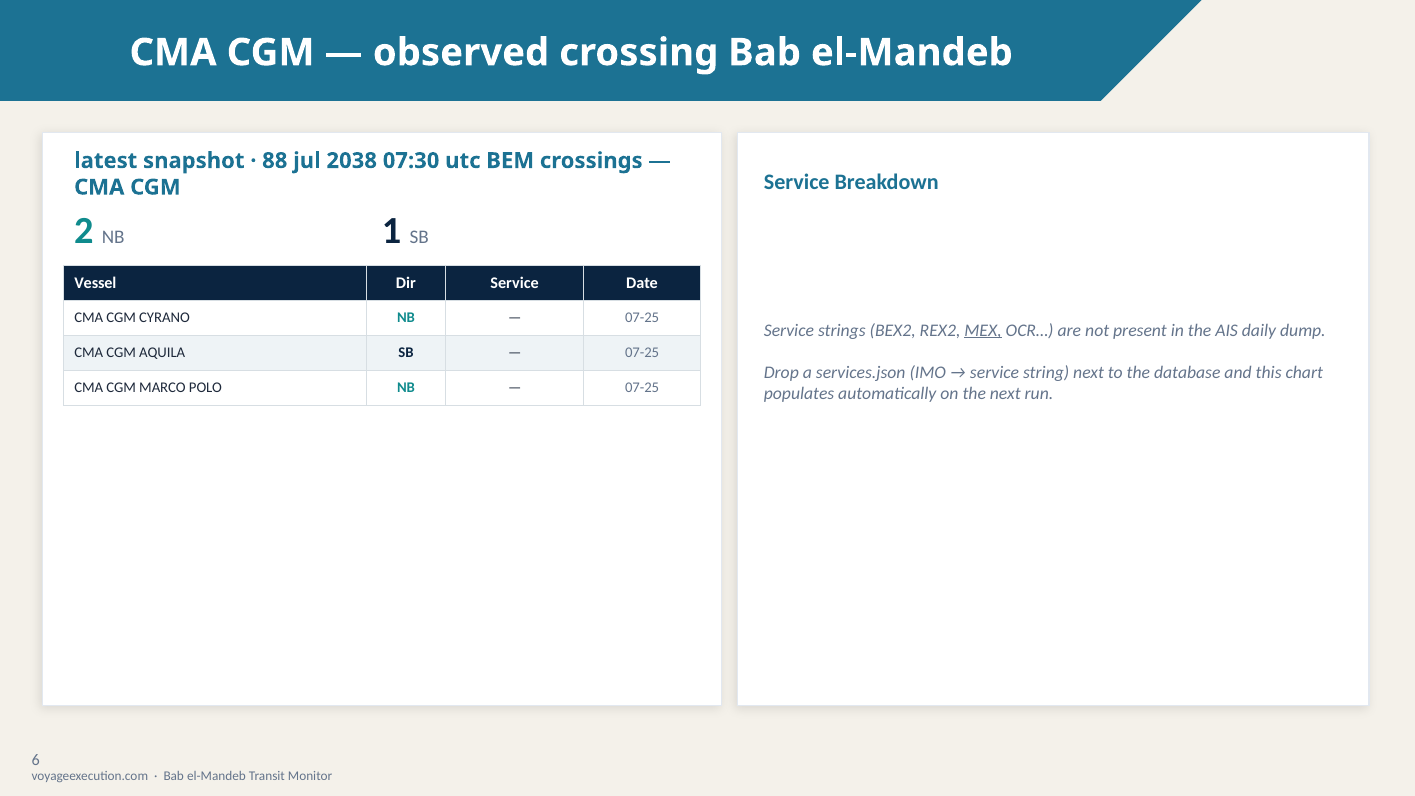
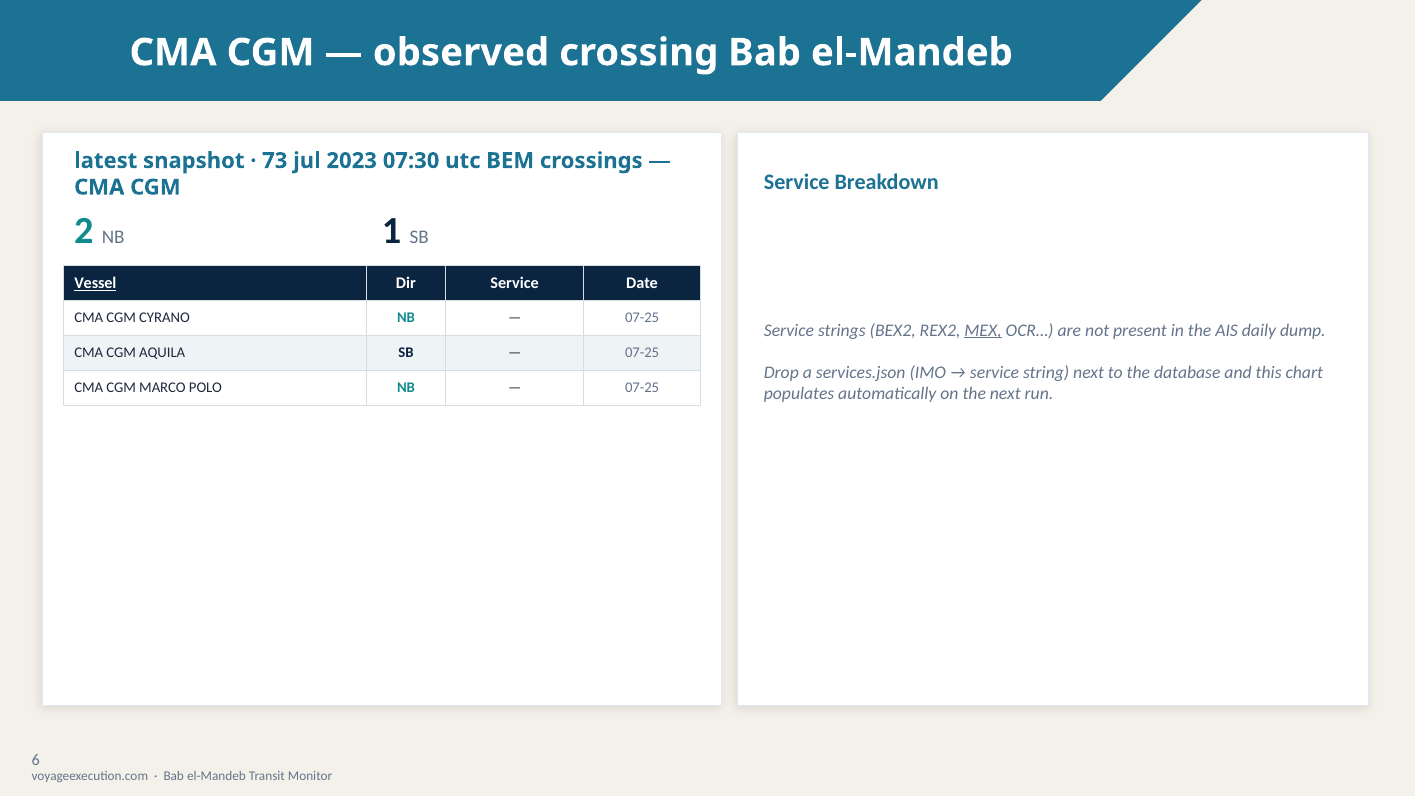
88: 88 -> 73
2038: 2038 -> 2023
Vessel underline: none -> present
